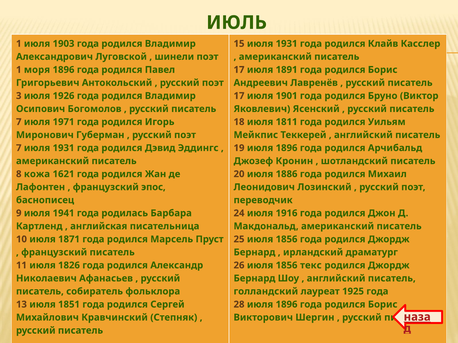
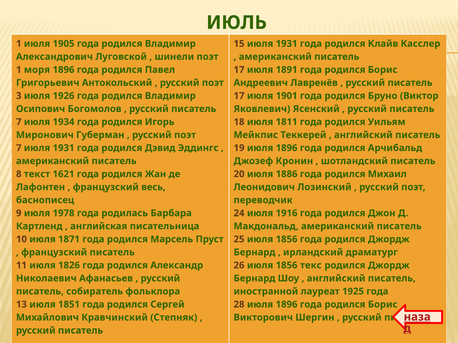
1903: 1903 -> 1905
1971: 1971 -> 1934
кожа: кожа -> текст
эпос: эпос -> весь
1941: 1941 -> 1978
голландский: голландский -> иностранной
